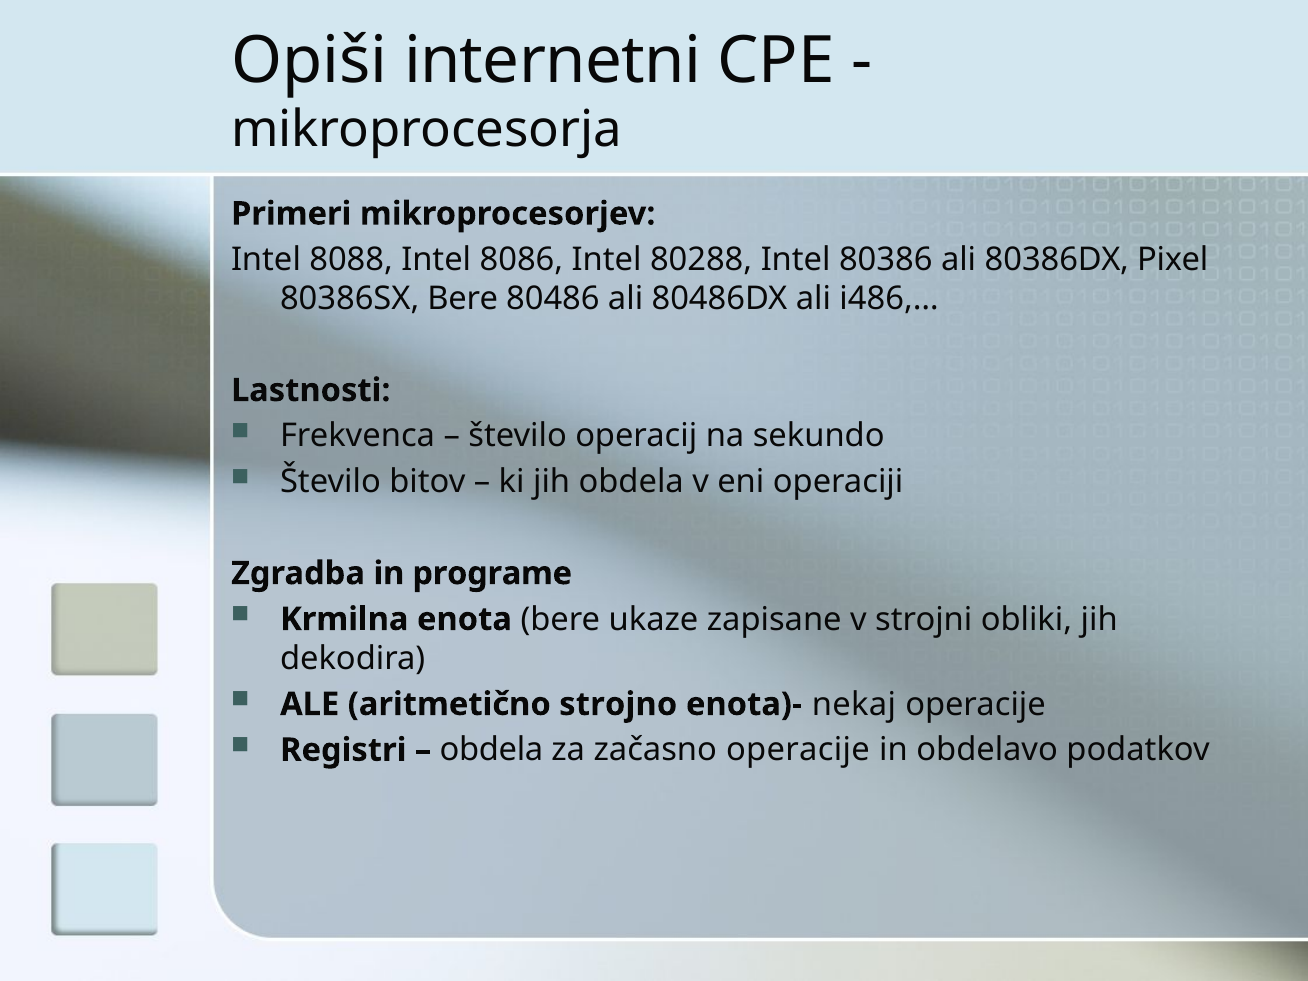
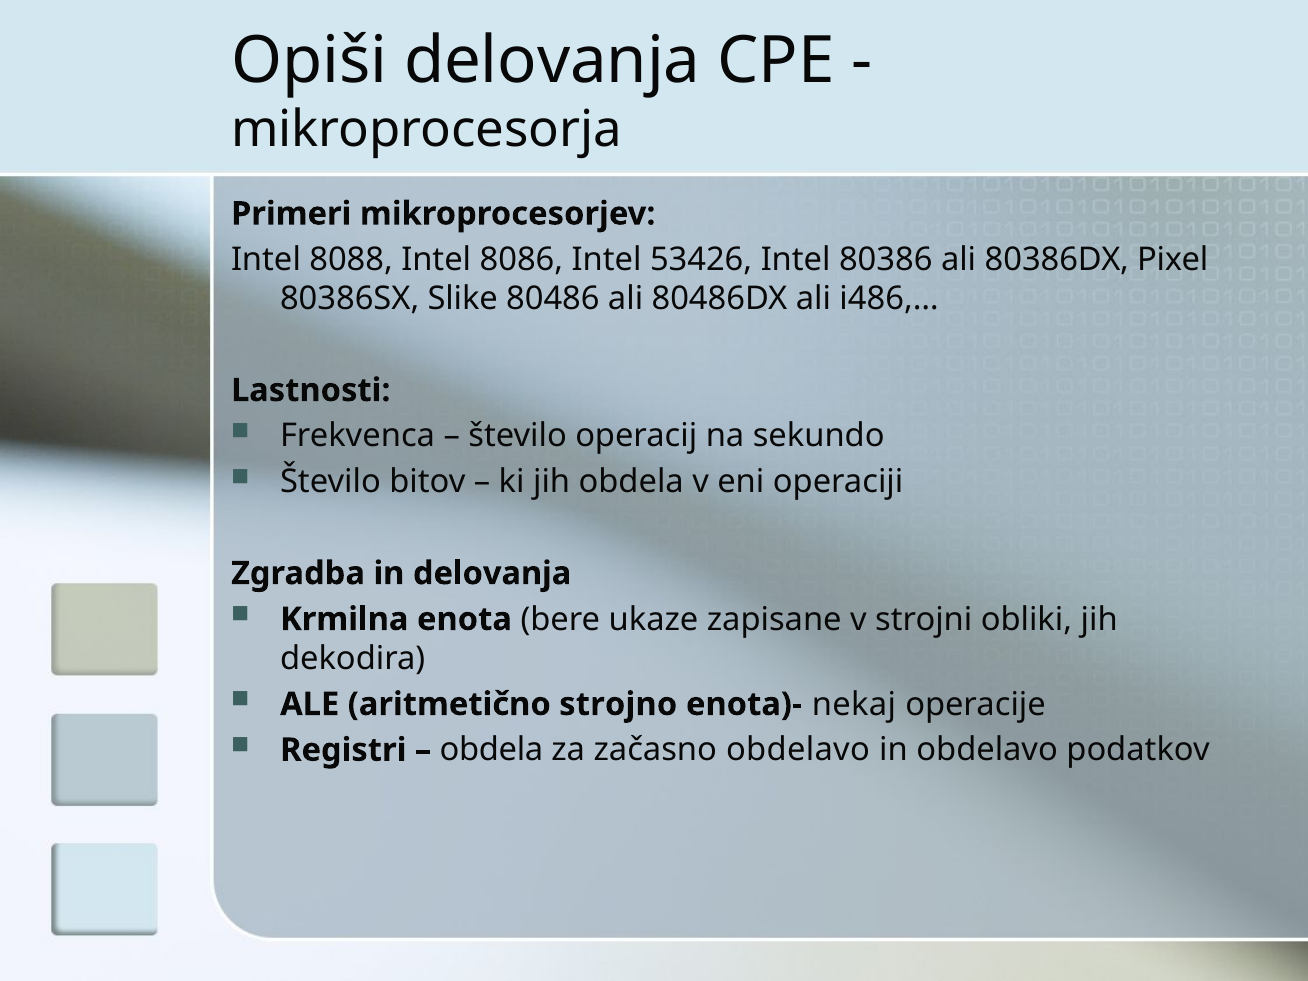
Opiši internetni: internetni -> delovanja
80288: 80288 -> 53426
80386SX Bere: Bere -> Slike
in programe: programe -> delovanja
začasno operacije: operacije -> obdelavo
